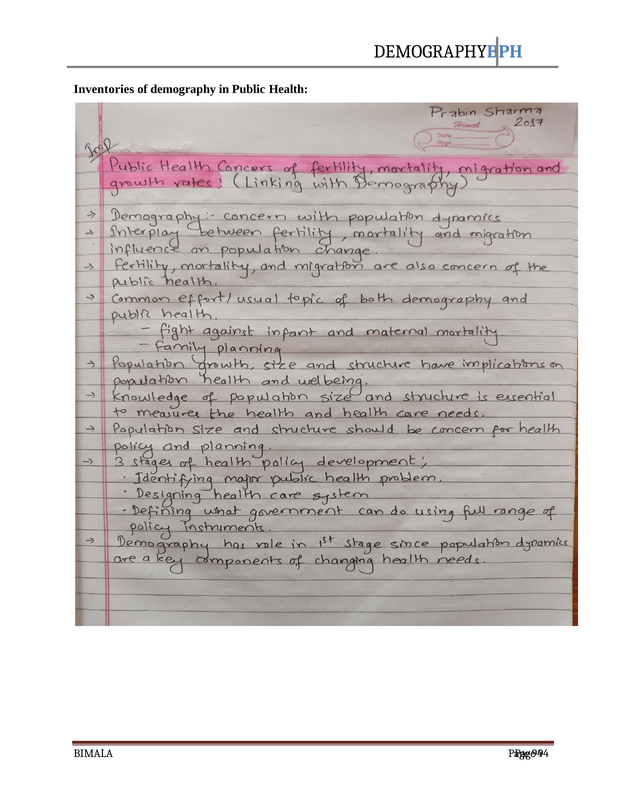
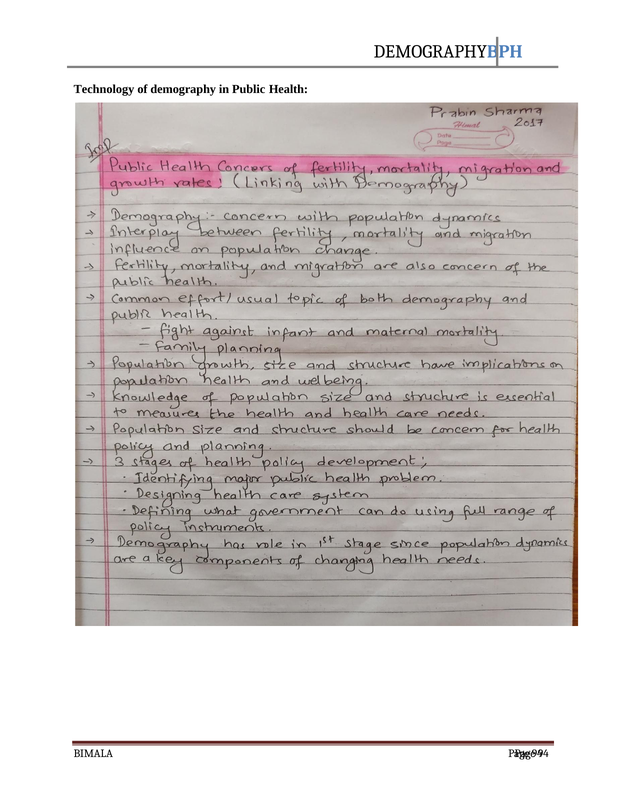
Inventories: Inventories -> Technology
